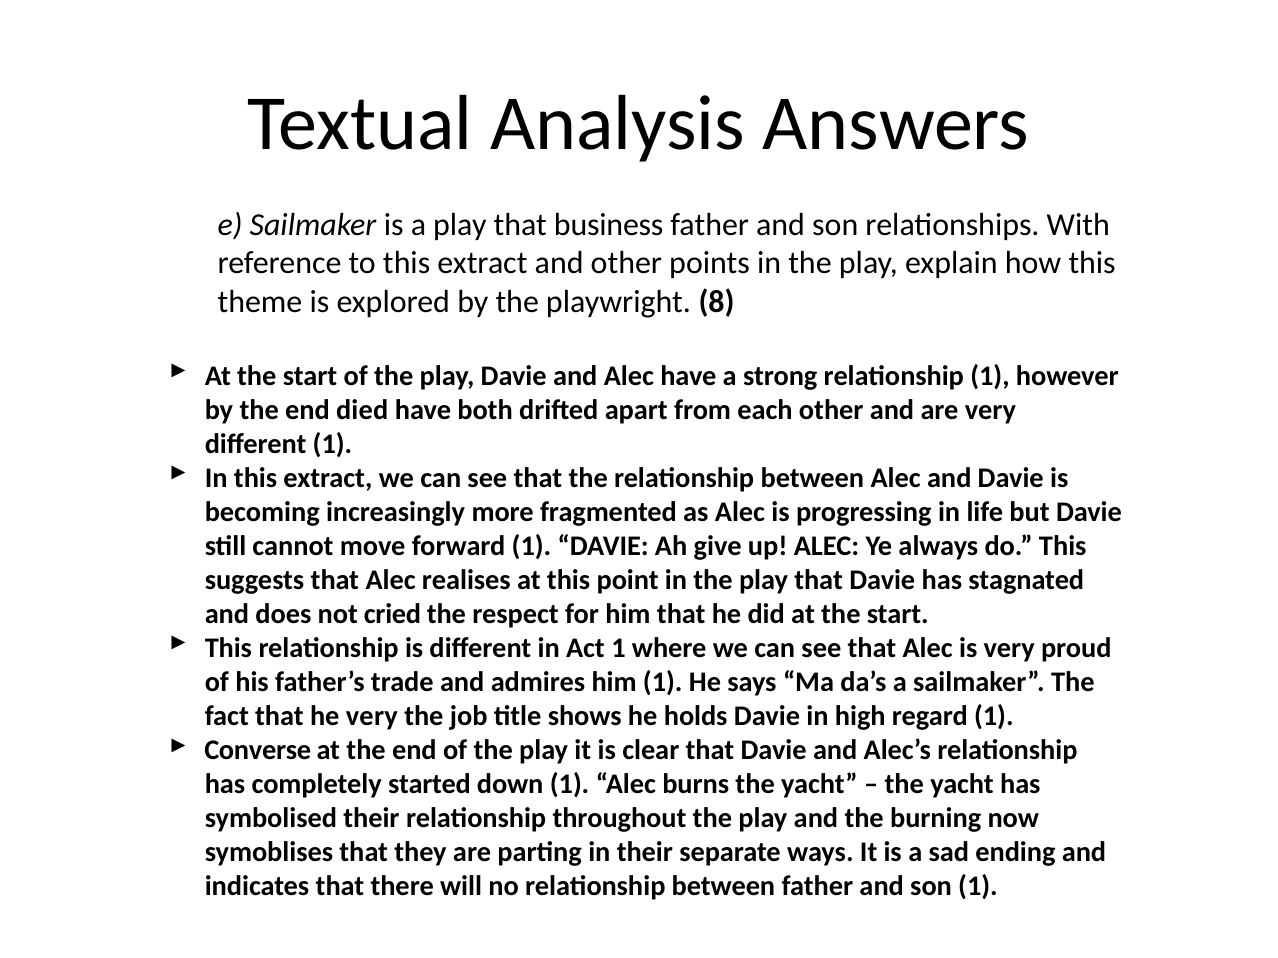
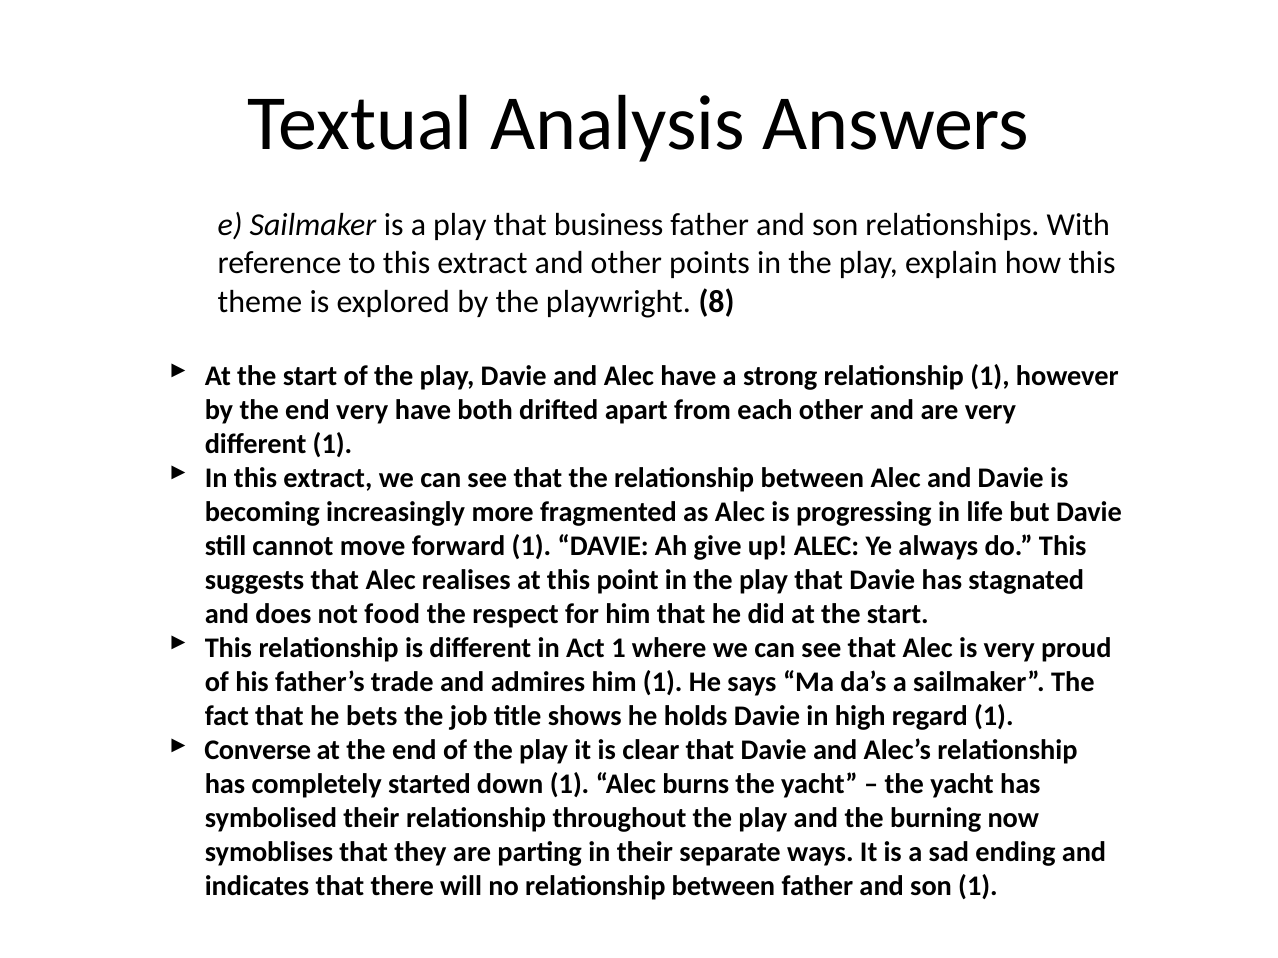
end died: died -> very
cried: cried -> food
he very: very -> bets
